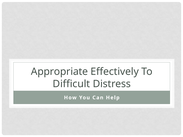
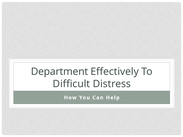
Appropriate: Appropriate -> Department
